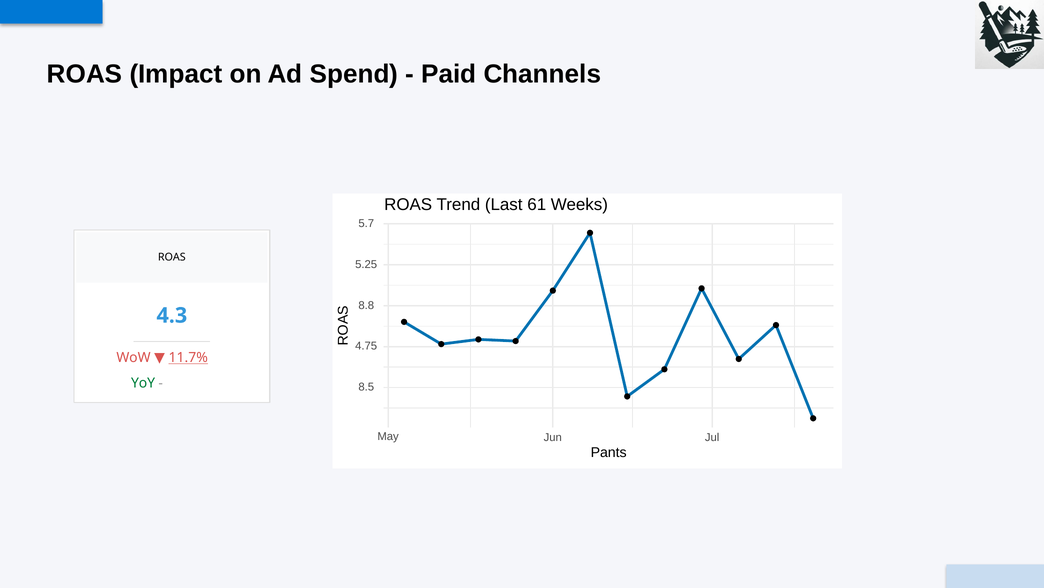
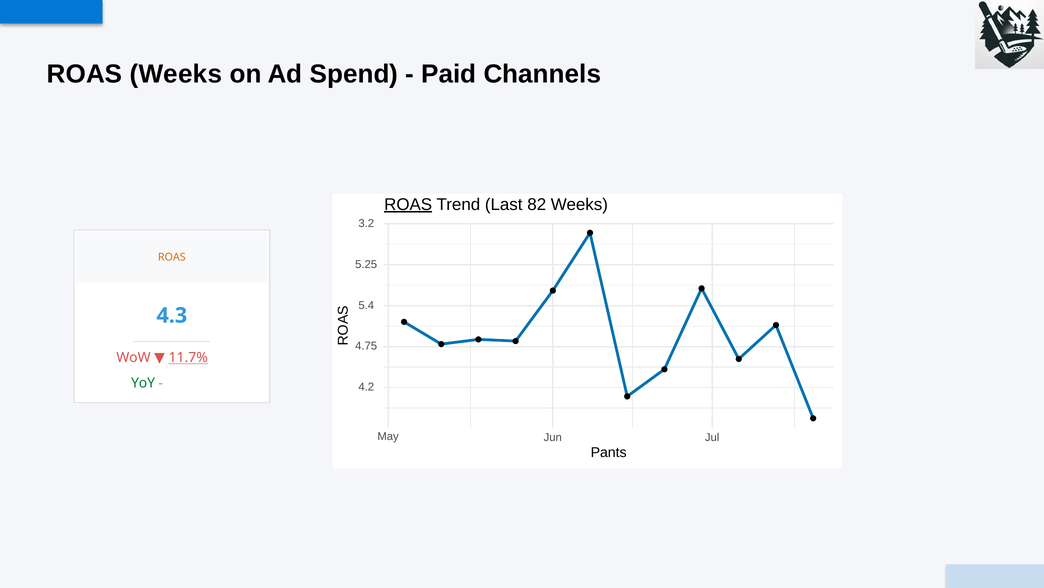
ROAS Impact: Impact -> Weeks
ROAS at (408, 204) underline: none -> present
61: 61 -> 82
5.7: 5.7 -> 3.2
ROAS at (172, 257) colour: black -> orange
8.8: 8.8 -> 5.4
8.5: 8.5 -> 4.2
